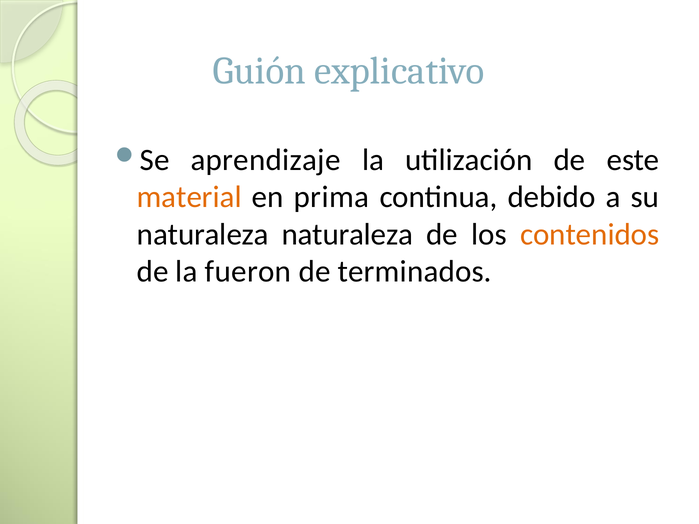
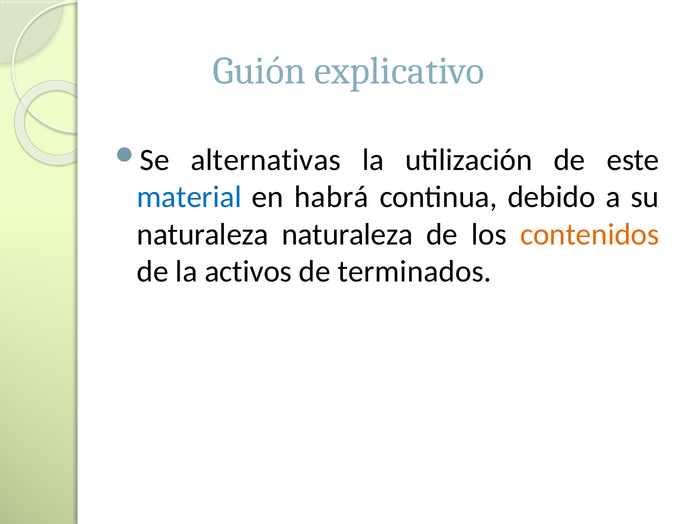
aprendizaje: aprendizaje -> alternativas
material colour: orange -> blue
prima: prima -> habrá
fueron: fueron -> activos
